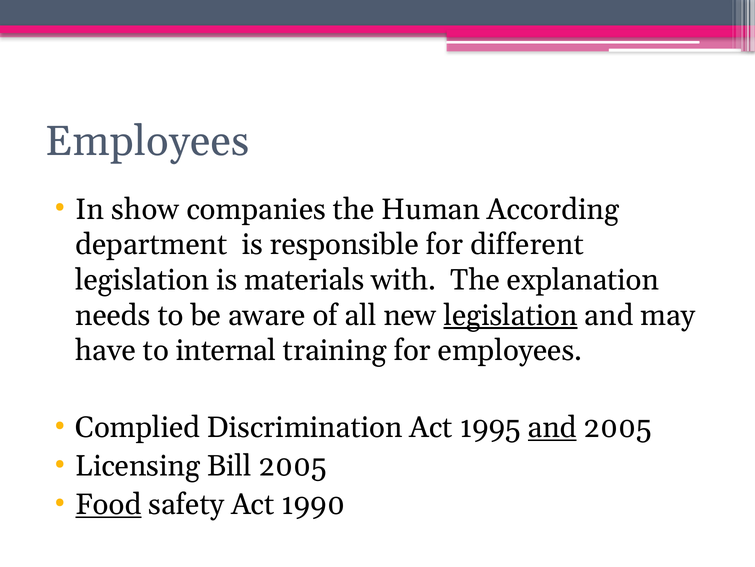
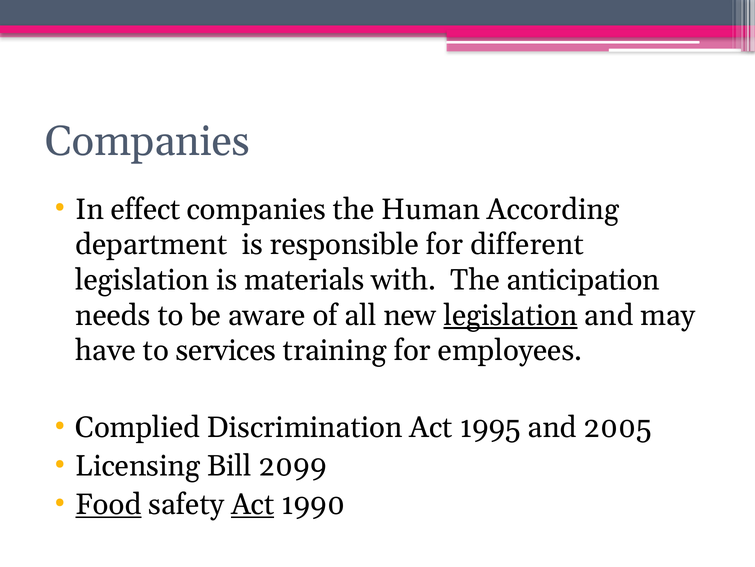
Employees at (147, 141): Employees -> Companies
show: show -> effect
explanation: explanation -> anticipation
internal: internal -> services
and at (552, 427) underline: present -> none
Bill 2005: 2005 -> 2099
Act at (253, 504) underline: none -> present
